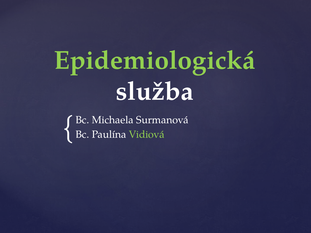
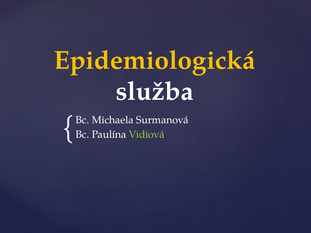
Epidemiologická colour: light green -> yellow
